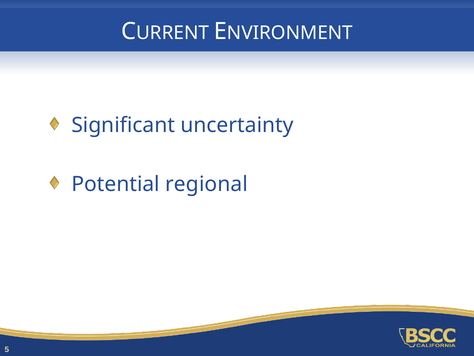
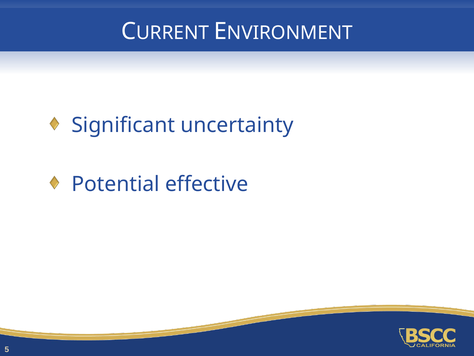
regional: regional -> effective
